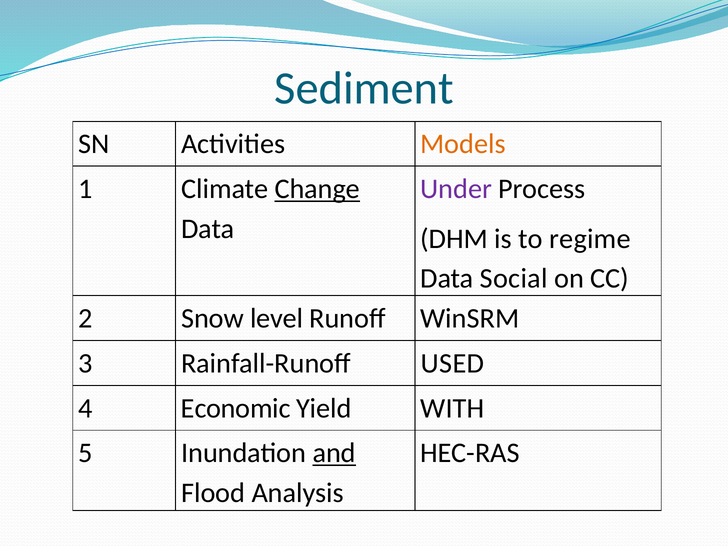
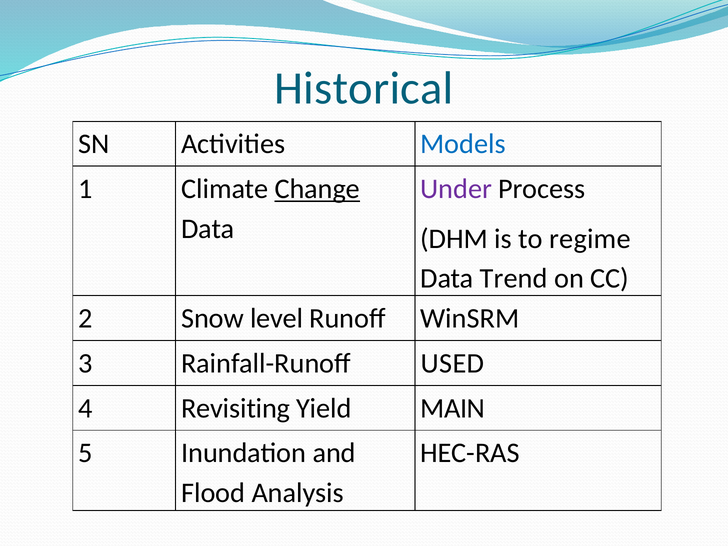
Sediment: Sediment -> Historical
Models colour: orange -> blue
Social: Social -> Trend
Economic: Economic -> Revisiting
WITH: WITH -> MAIN
and underline: present -> none
